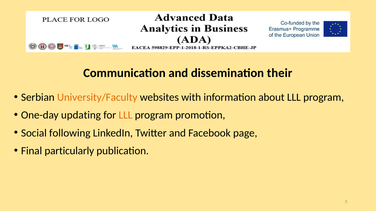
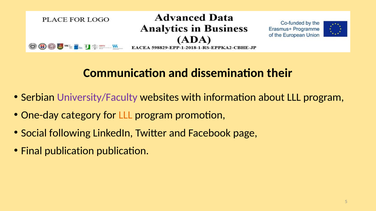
University/Faculty colour: orange -> purple
updating: updating -> category
Final particularly: particularly -> publication
